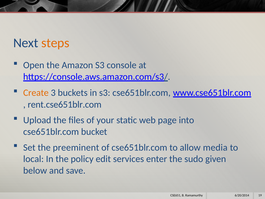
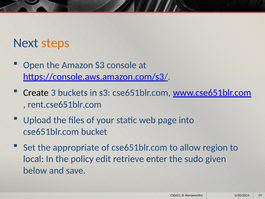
Create colour: orange -> black
preeminent: preeminent -> appropriate
media: media -> region
services: services -> retrieve
